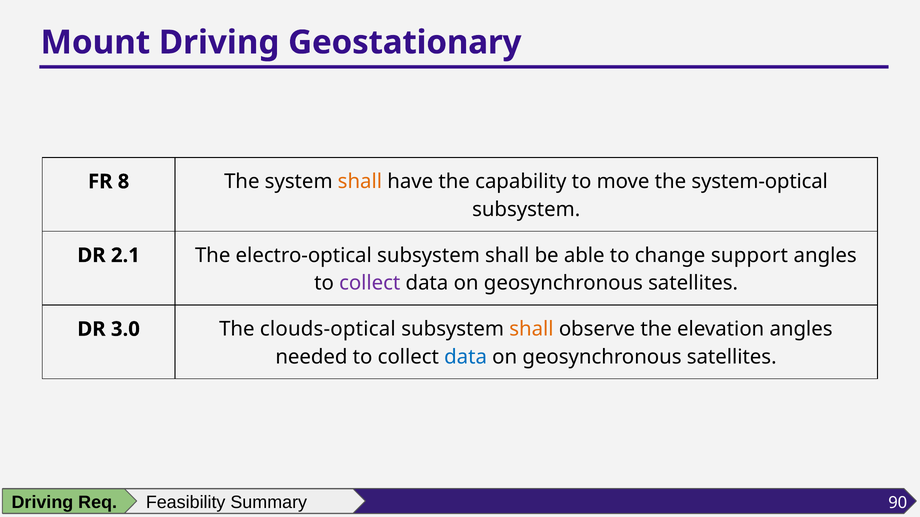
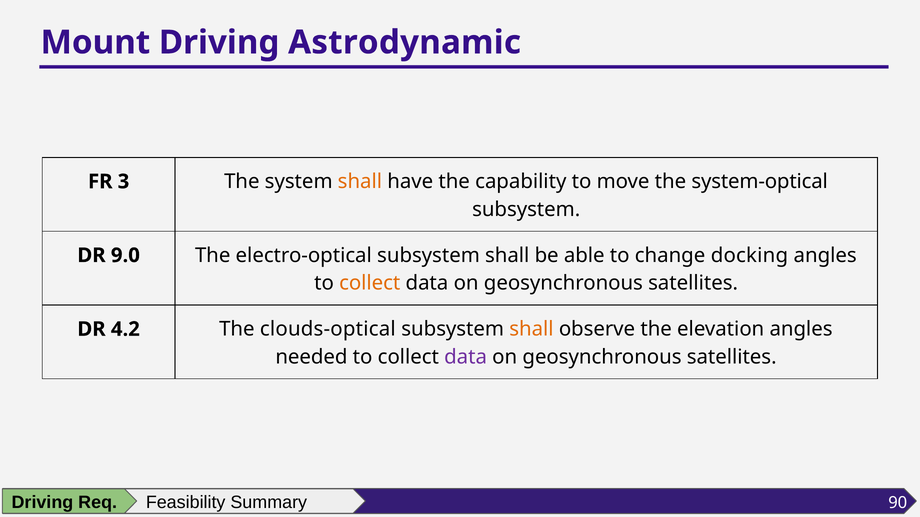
Geostationary: Geostationary -> Astrodynamic
8: 8 -> 3
2.1: 2.1 -> 9.0
support: support -> docking
collect at (370, 283) colour: purple -> orange
3.0: 3.0 -> 4.2
data at (466, 357) colour: blue -> purple
